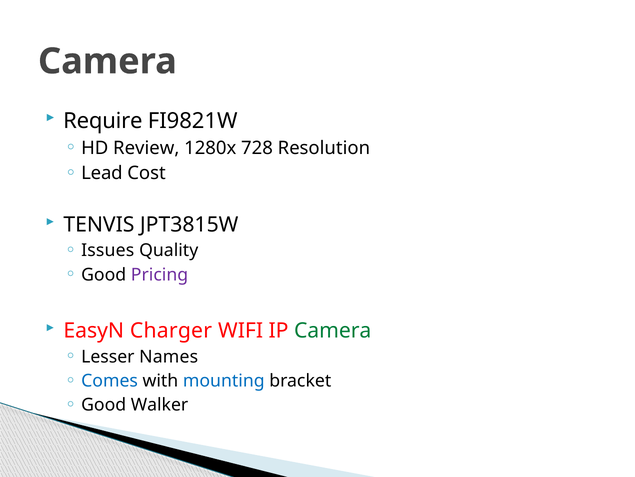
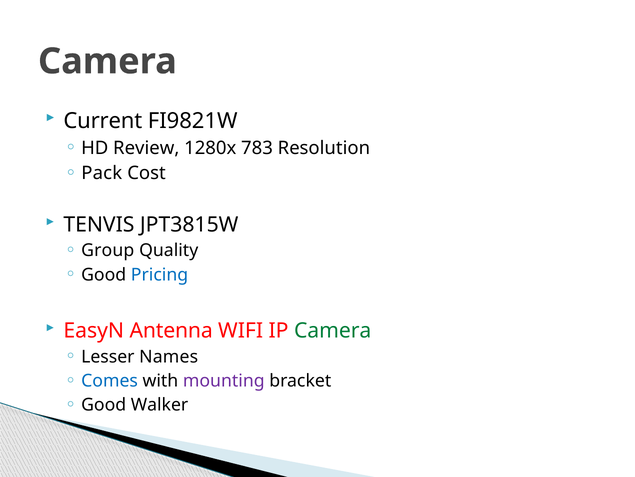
Require: Require -> Current
728: 728 -> 783
Lead: Lead -> Pack
Issues: Issues -> Group
Pricing colour: purple -> blue
Charger: Charger -> Antenna
mounting colour: blue -> purple
